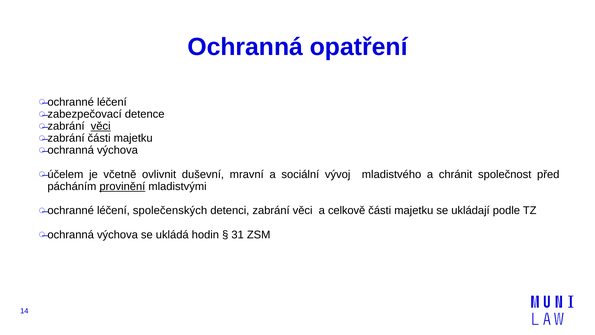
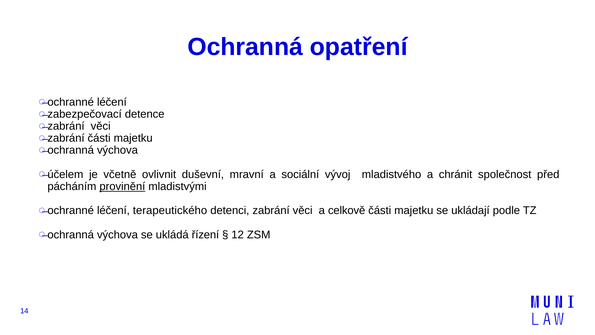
věci at (101, 126) underline: present -> none
společenských: společenských -> terapeutického
hodin: hodin -> řízení
31: 31 -> 12
